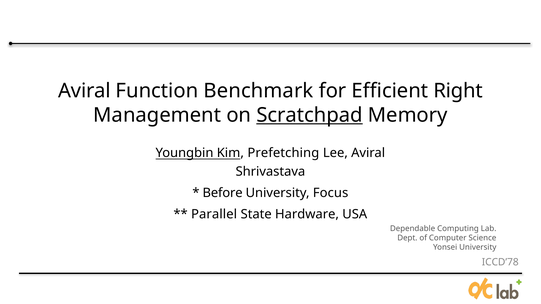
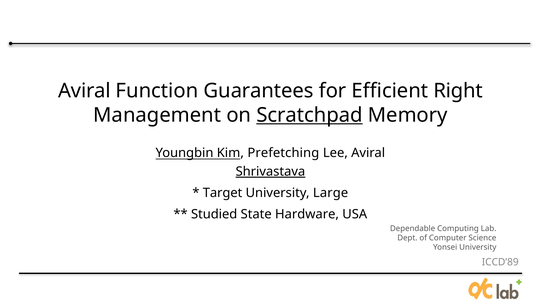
Benchmark: Benchmark -> Guarantees
Shrivastava underline: none -> present
Before: Before -> Target
Focus: Focus -> Large
Parallel: Parallel -> Studied
ICCD’78: ICCD’78 -> ICCD’89
